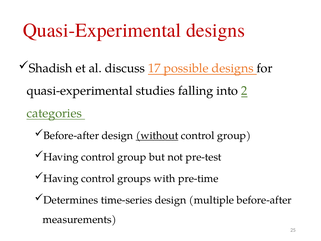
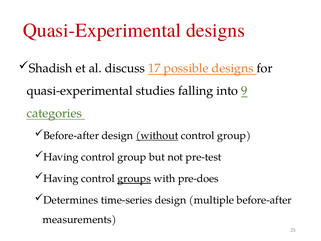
2: 2 -> 9
groups underline: none -> present
pre-time: pre-time -> pre-does
